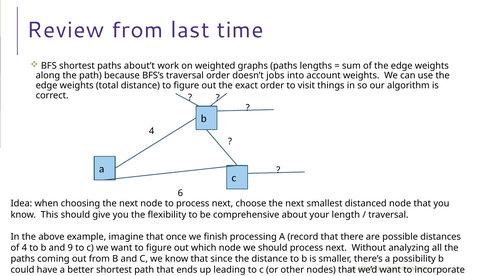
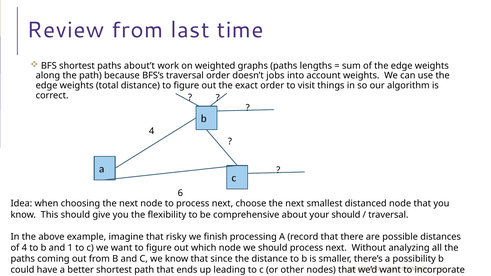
your length: length -> should
once: once -> risky
9: 9 -> 1
